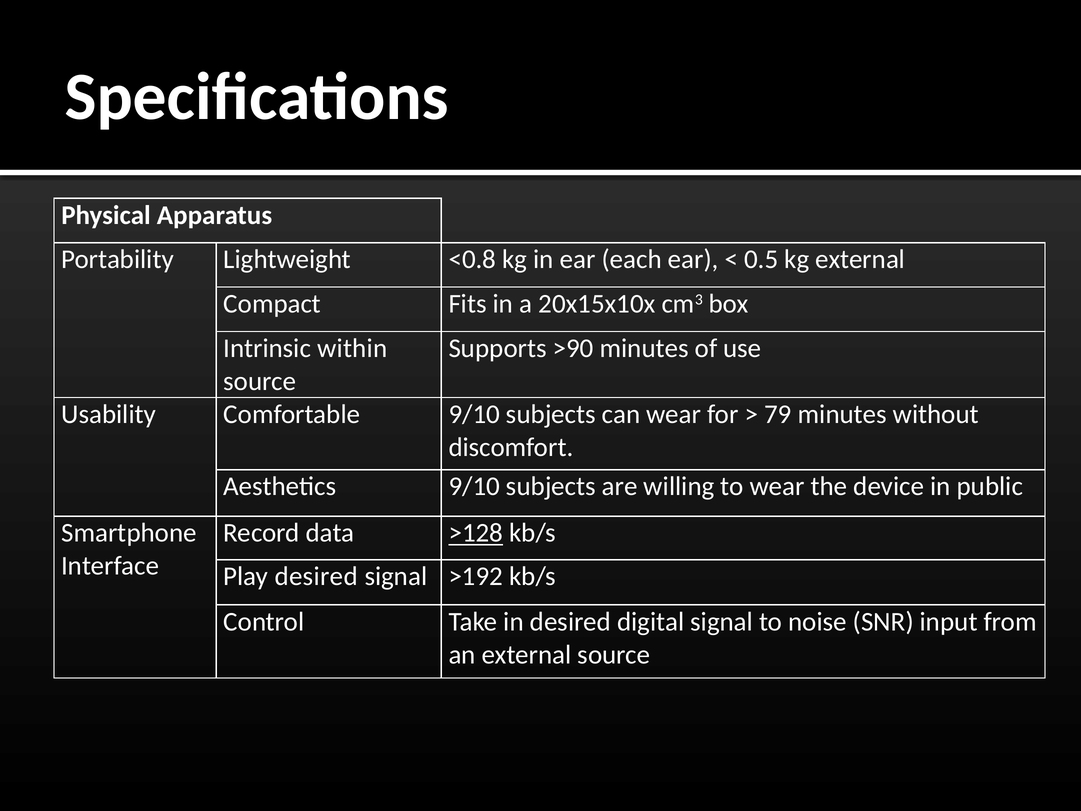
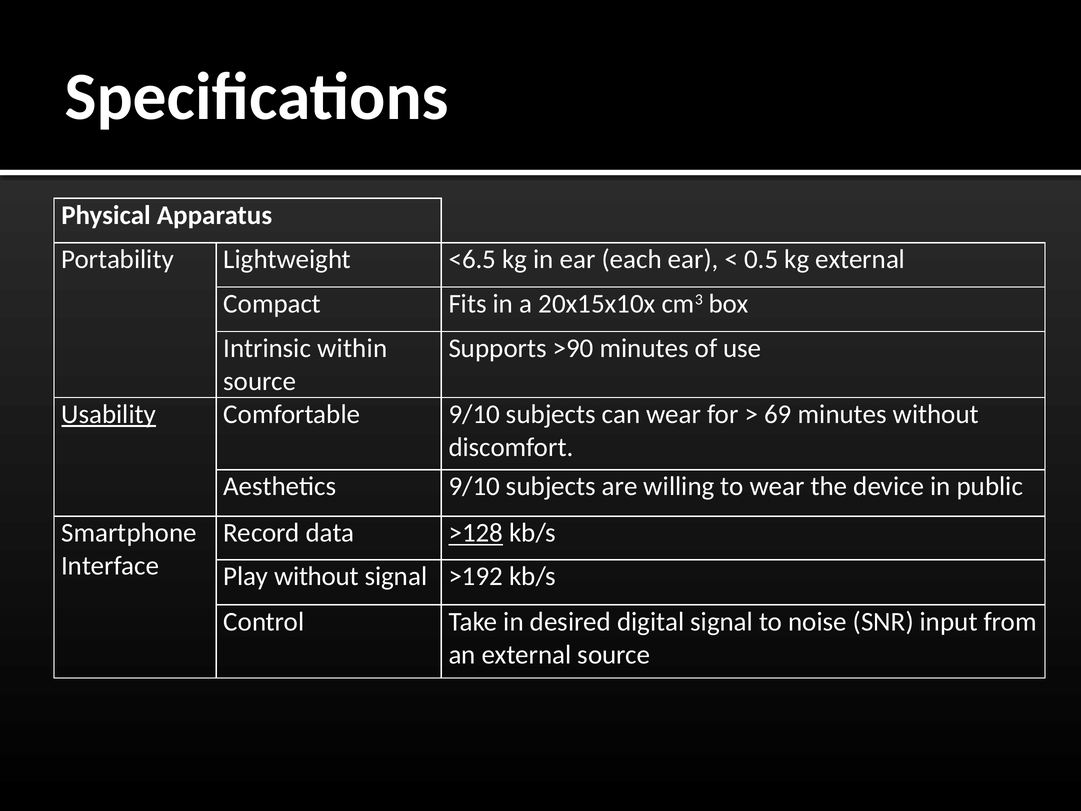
<0.8: <0.8 -> <6.5
Usability underline: none -> present
79: 79 -> 69
Play desired: desired -> without
